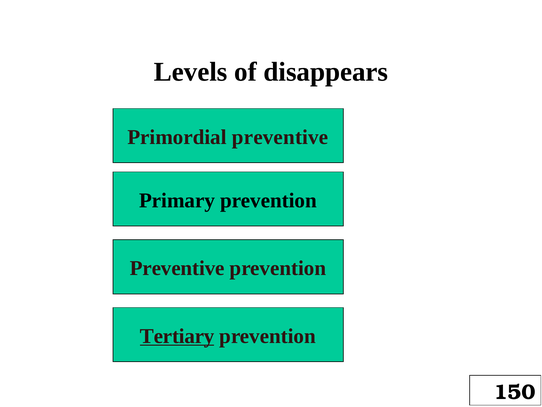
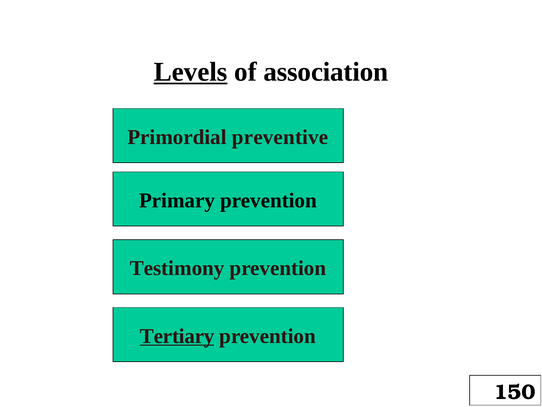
Levels underline: none -> present
disappears: disappears -> association
Preventive at (177, 268): Preventive -> Testimony
